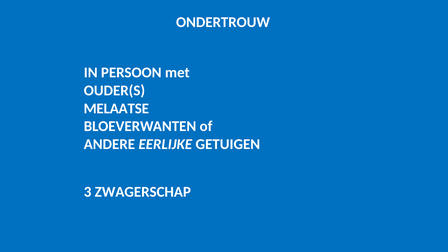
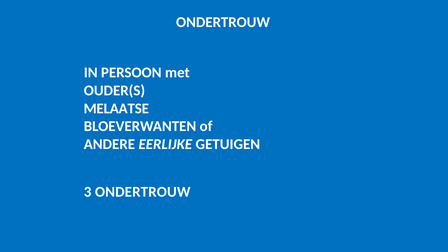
3 ZWAGERSCHAP: ZWAGERSCHAP -> ONDERTROUW
